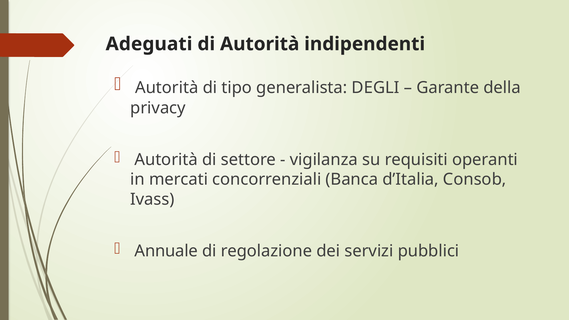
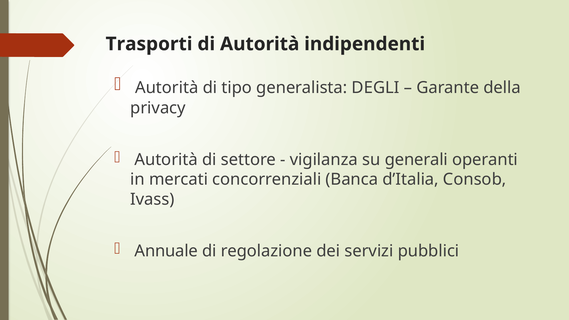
Adeguati: Adeguati -> Trasporti
requisiti: requisiti -> generali
